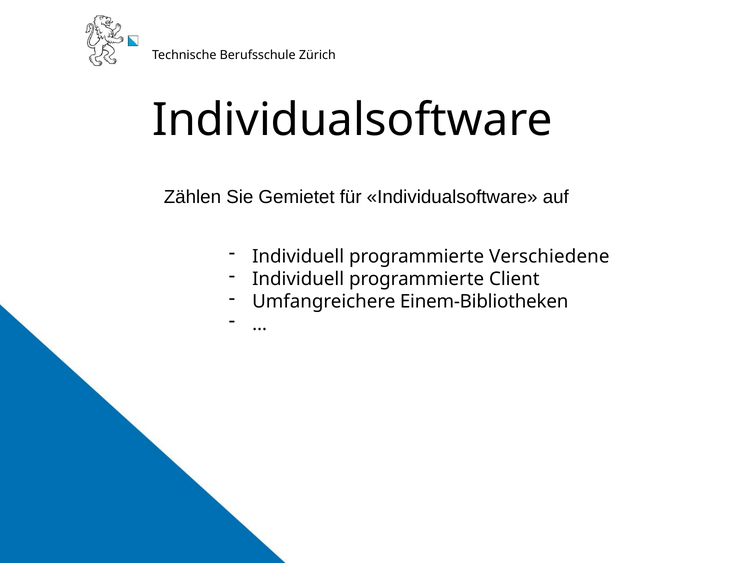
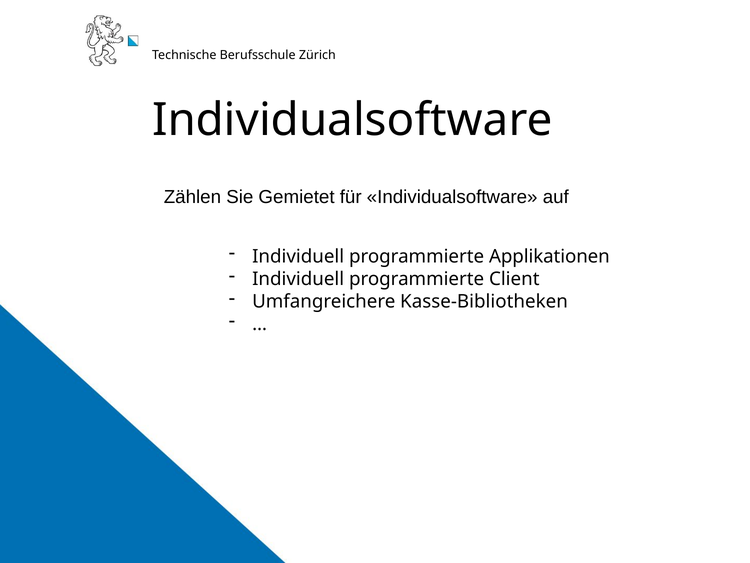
Verschiedene: Verschiedene -> Applikationen
Einem-Bibliotheken: Einem-Bibliotheken -> Kasse-Bibliotheken
